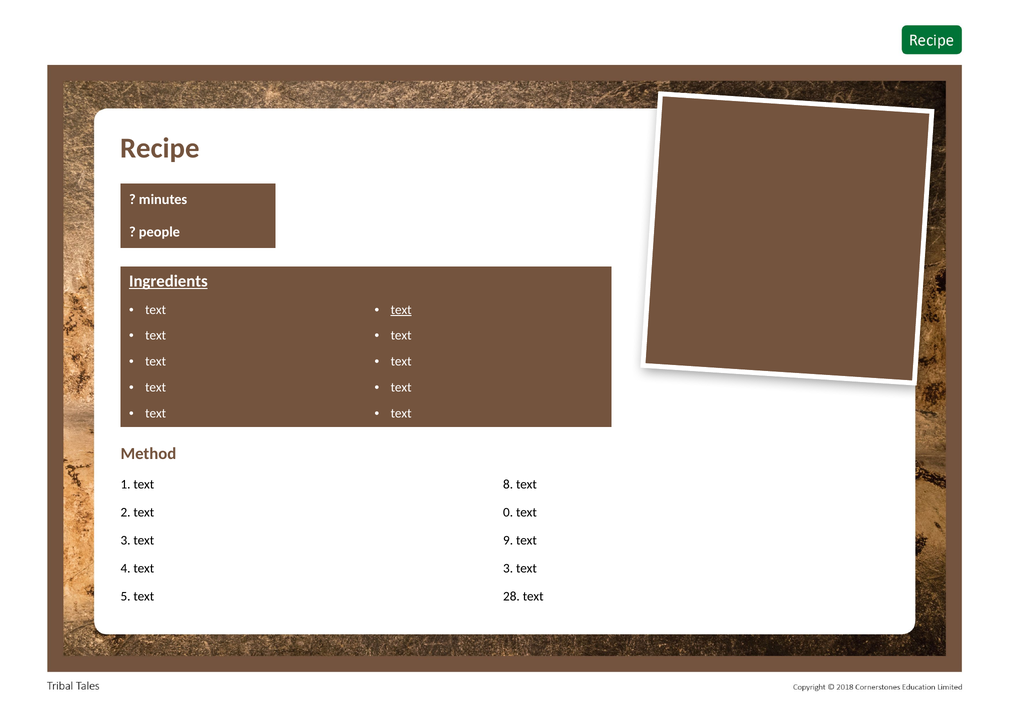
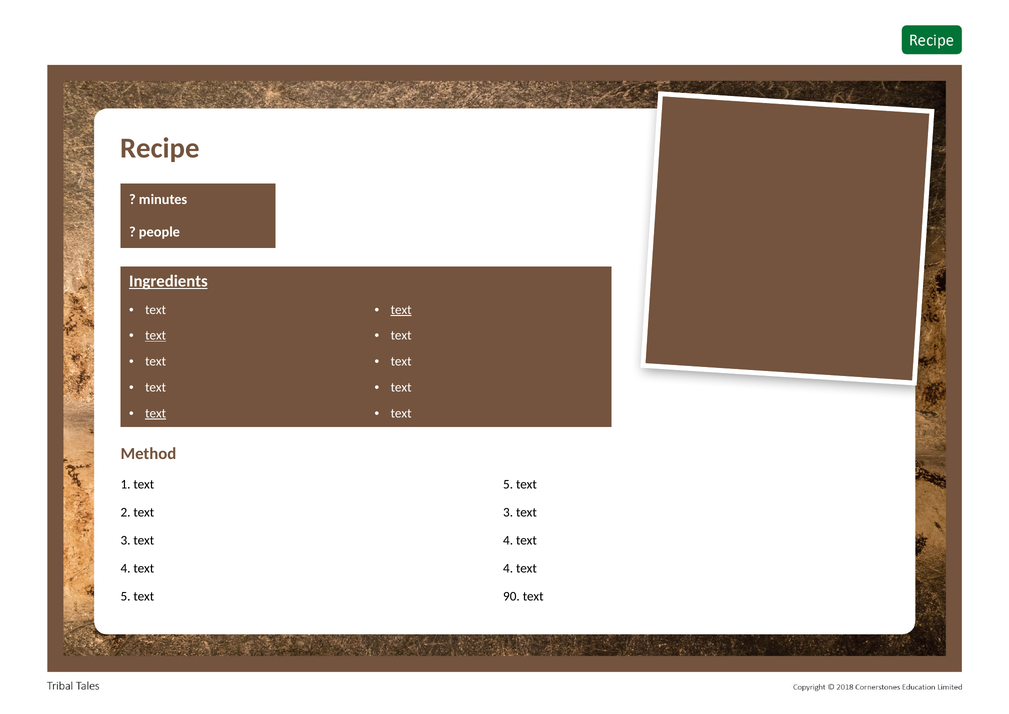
text at (156, 335) underline: none -> present
text at (156, 413) underline: none -> present
1 text 8: 8 -> 5
2 text 0: 0 -> 3
3 text 9: 9 -> 4
3 at (508, 568): 3 -> 4
28: 28 -> 90
